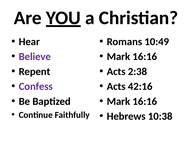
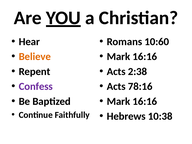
10:49: 10:49 -> 10:60
Believe colour: purple -> orange
42:16: 42:16 -> 78:16
